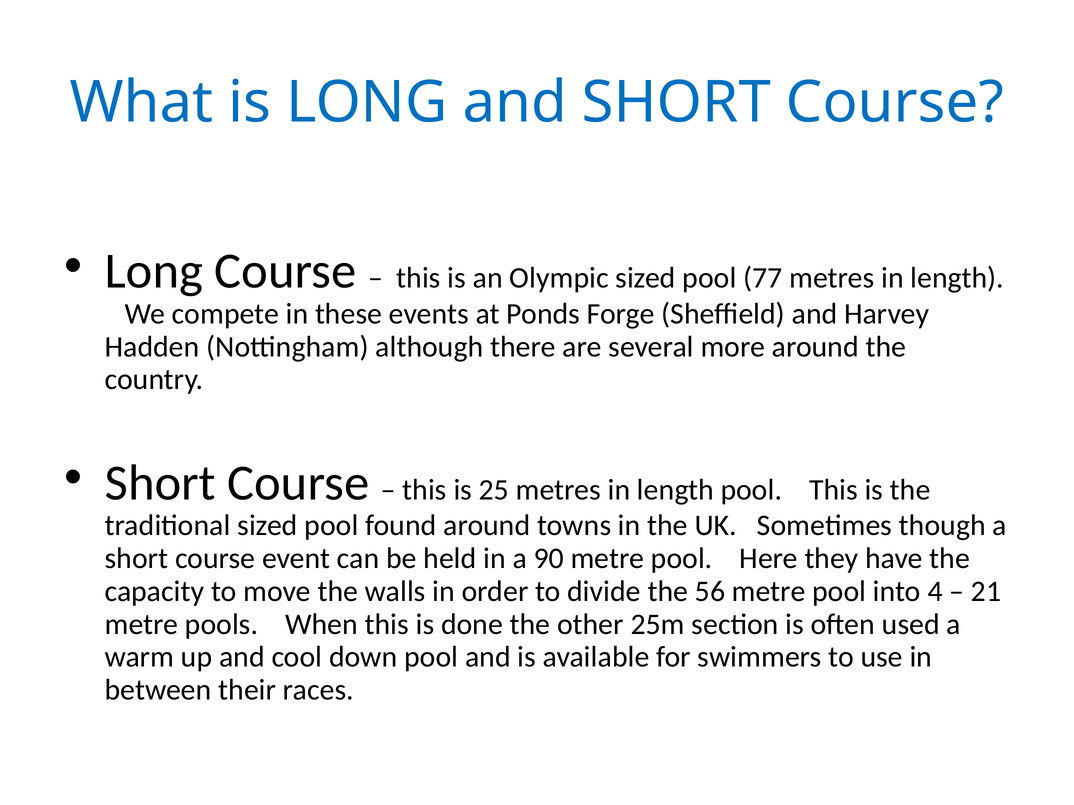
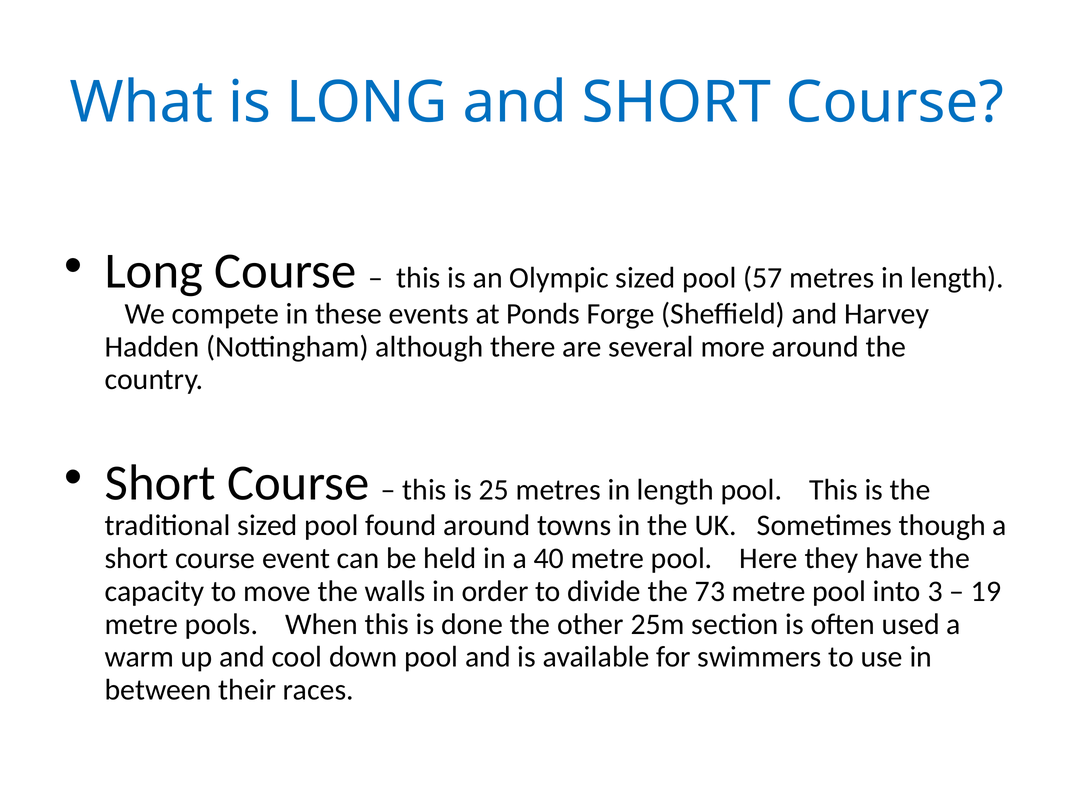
77: 77 -> 57
90: 90 -> 40
56: 56 -> 73
4: 4 -> 3
21: 21 -> 19
